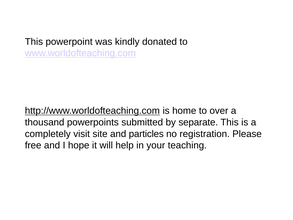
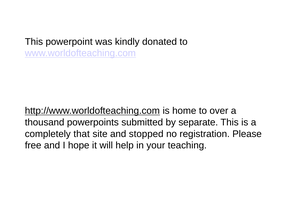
visit: visit -> that
particles: particles -> stopped
